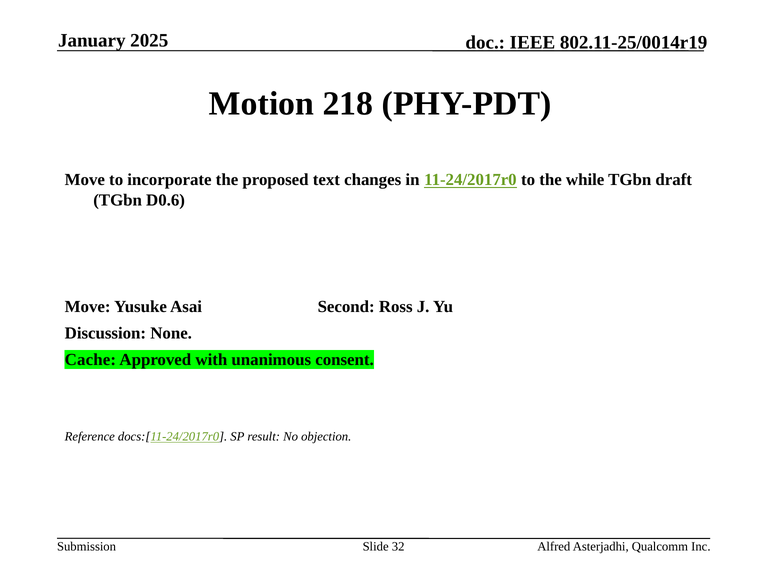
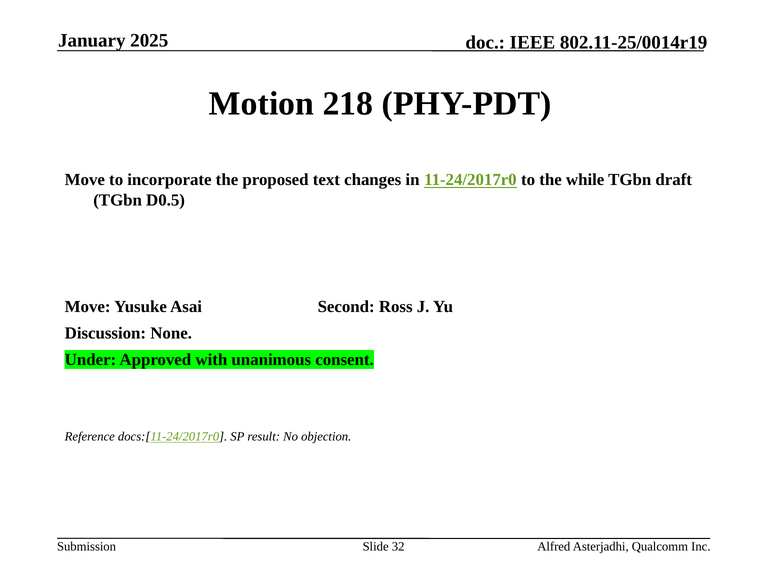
D0.6: D0.6 -> D0.5
Cache: Cache -> Under
